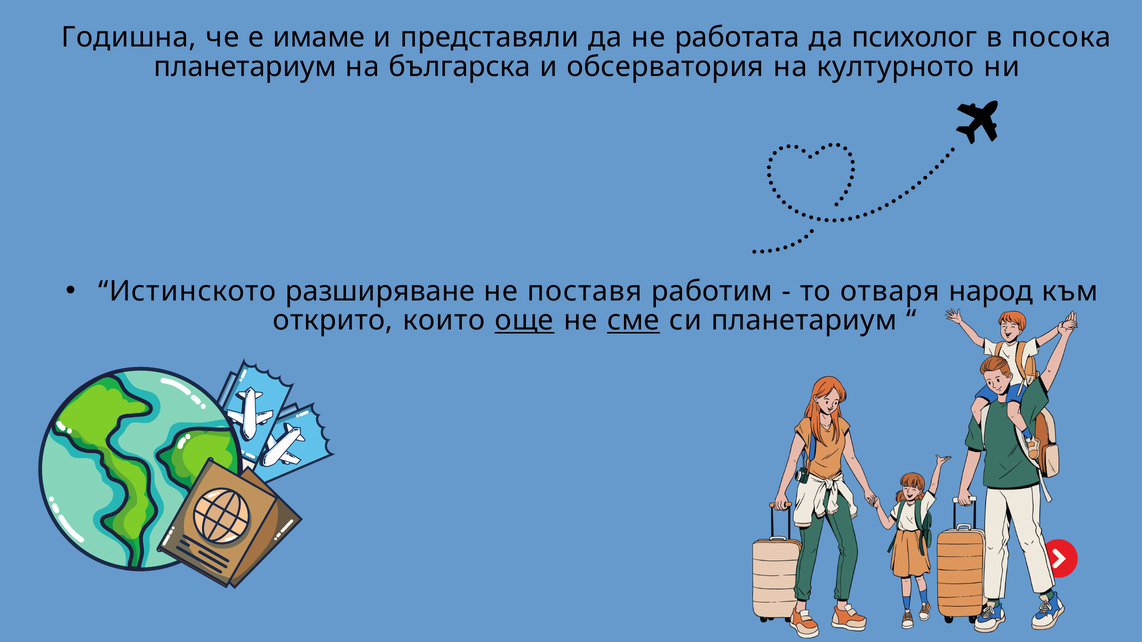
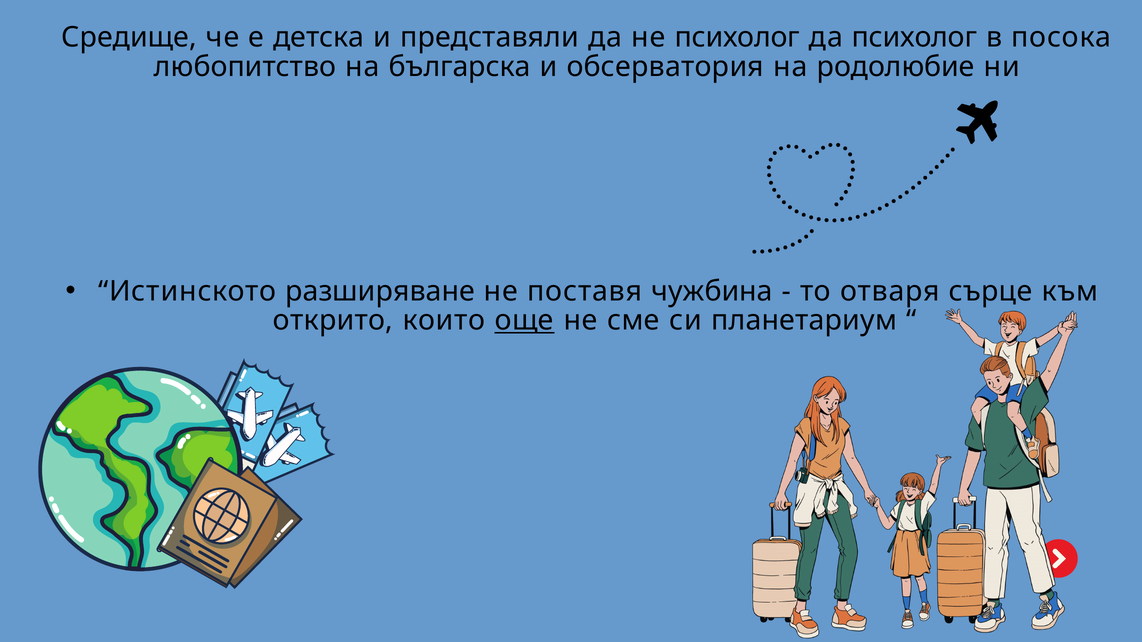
Годишна: Годишна -> Средище
имаме: имаме -> детска
не работата: работата -> психолог
планетариум at (245, 67): планетариум -> любопитство
културното: културното -> родолюбие
работим: работим -> чужбина
народ: народ -> сърце
сме underline: present -> none
